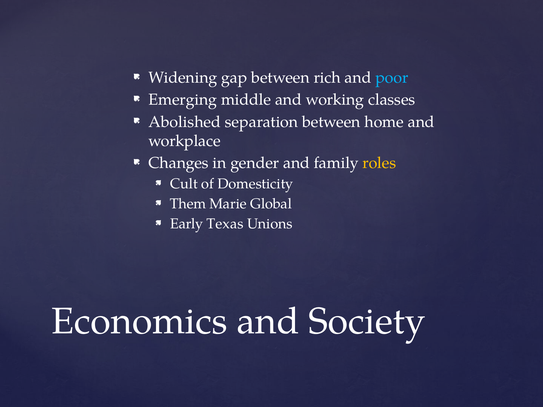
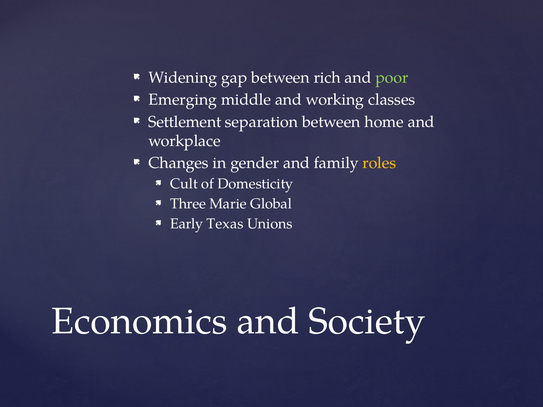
poor colour: light blue -> light green
Abolished: Abolished -> Settlement
Them: Them -> Three
